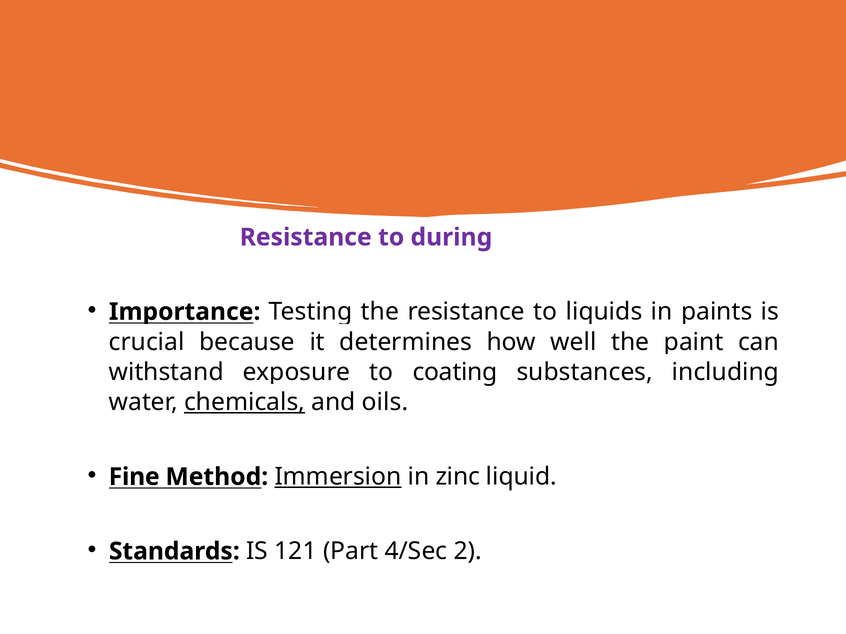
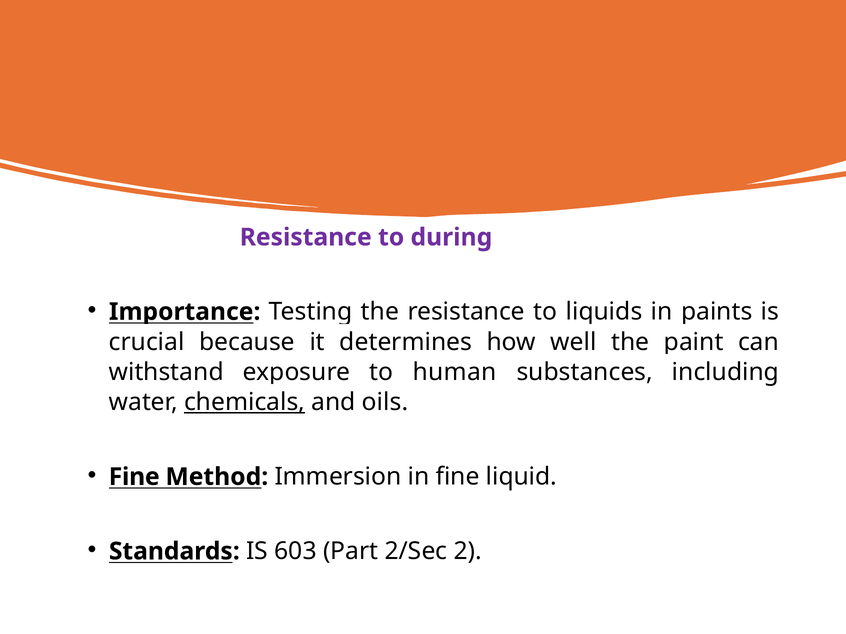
coating: coating -> human
Immersion underline: present -> none
in zinc: zinc -> fine
121: 121 -> 603
4/Sec: 4/Sec -> 2/Sec
